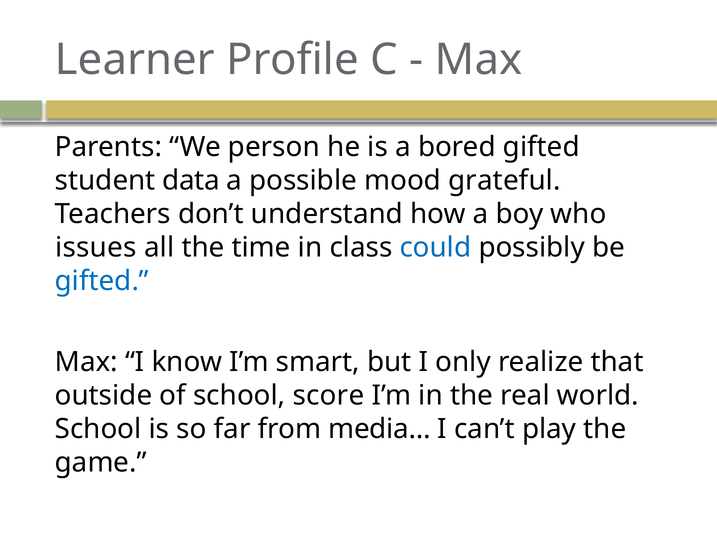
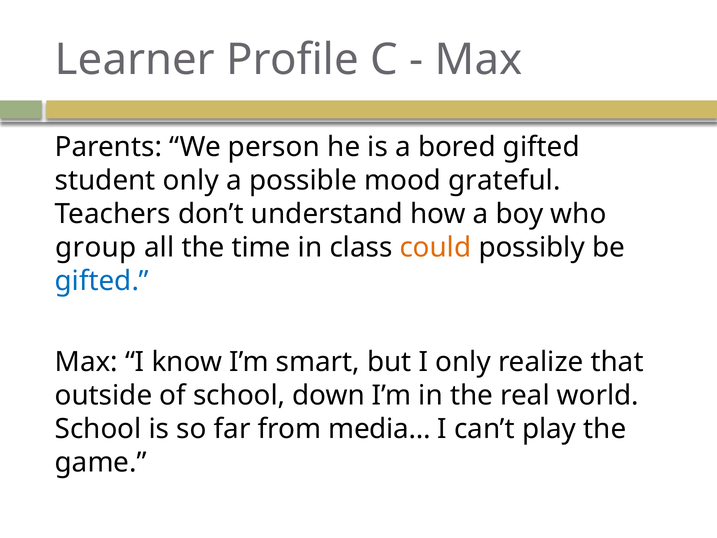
student data: data -> only
issues: issues -> group
could colour: blue -> orange
score: score -> down
